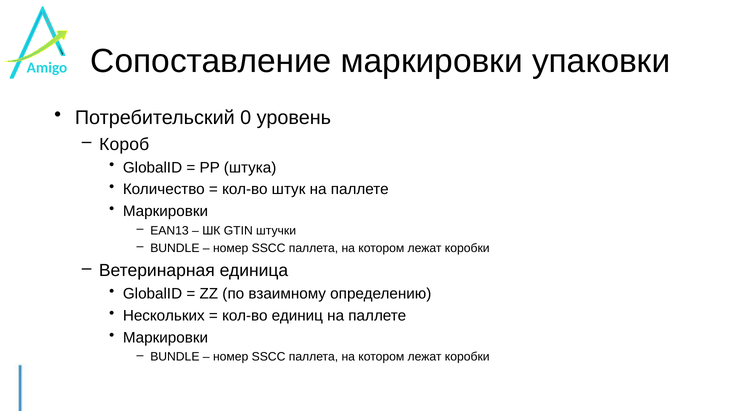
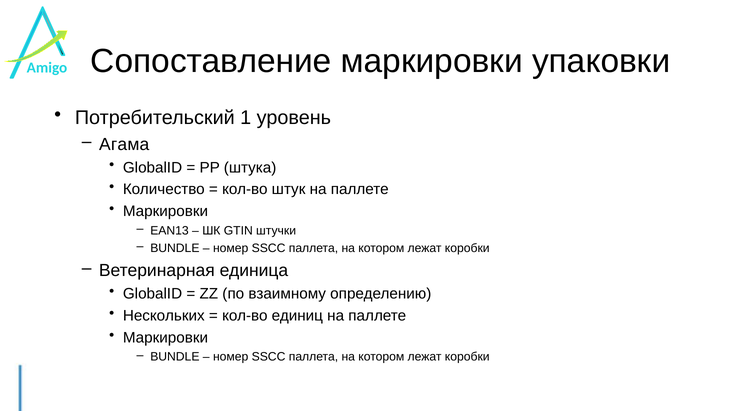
0: 0 -> 1
Короб: Короб -> Агама
